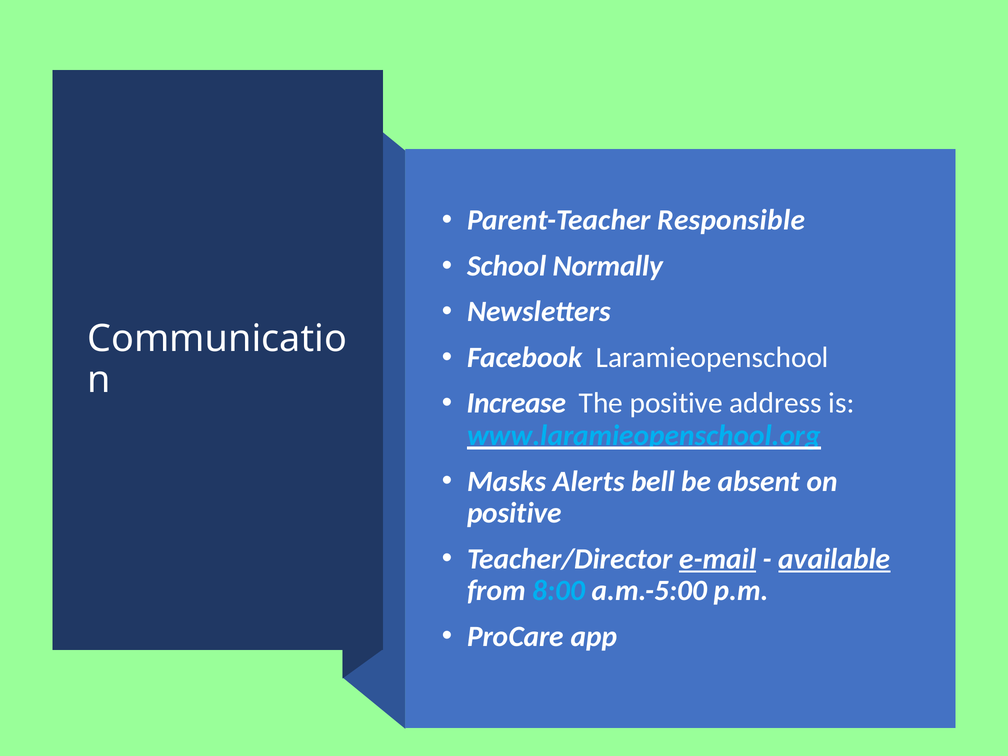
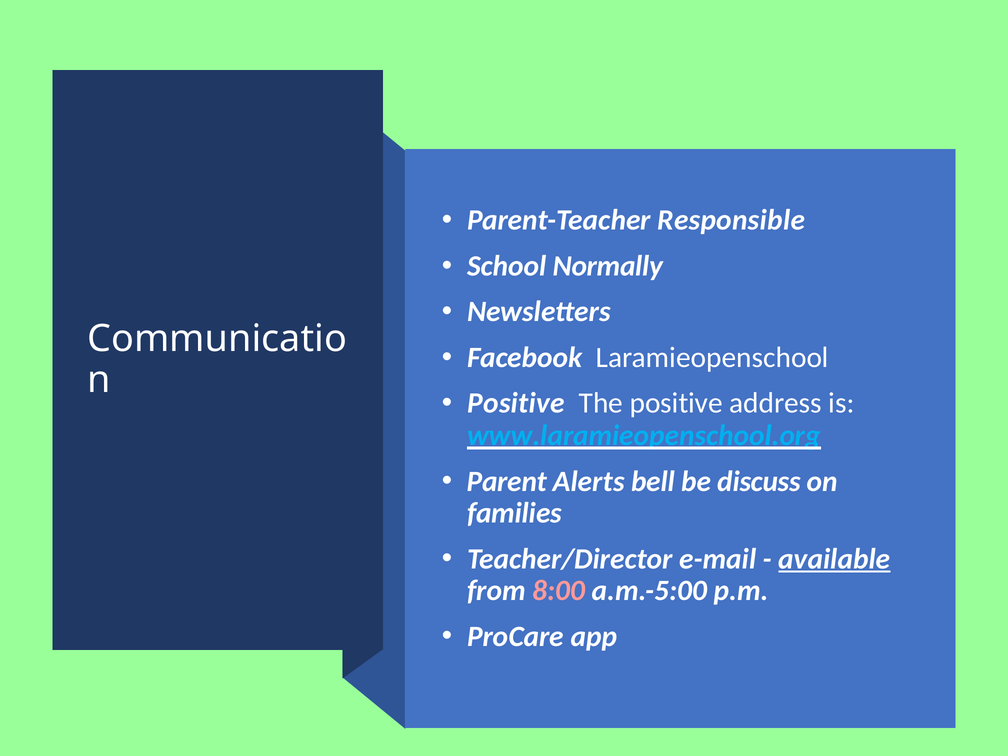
Increase at (516, 403): Increase -> Positive
Masks: Masks -> Parent
absent: absent -> discuss
positive at (514, 513): positive -> families
e-mail underline: present -> none
8:00 colour: light blue -> pink
